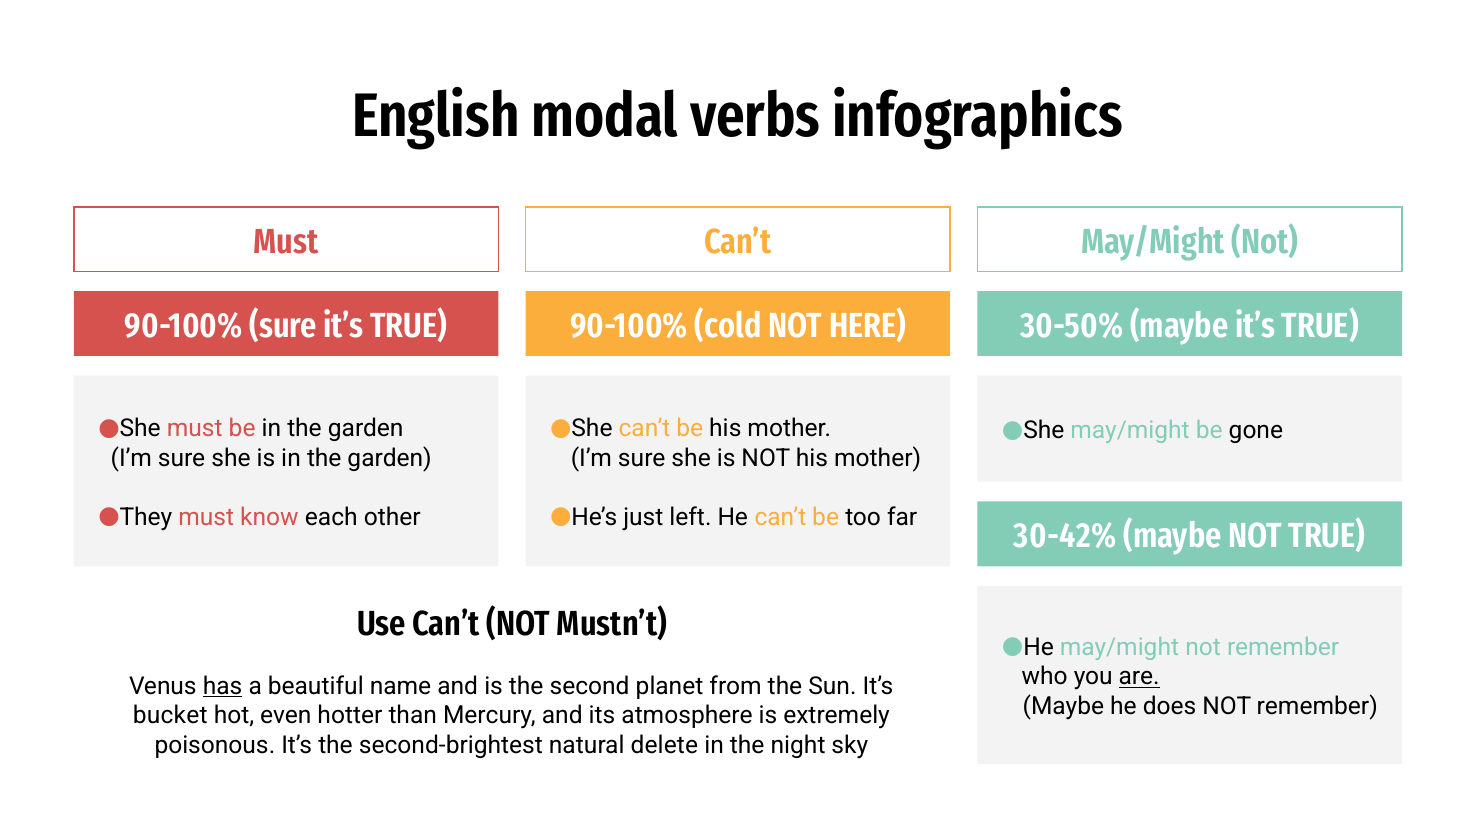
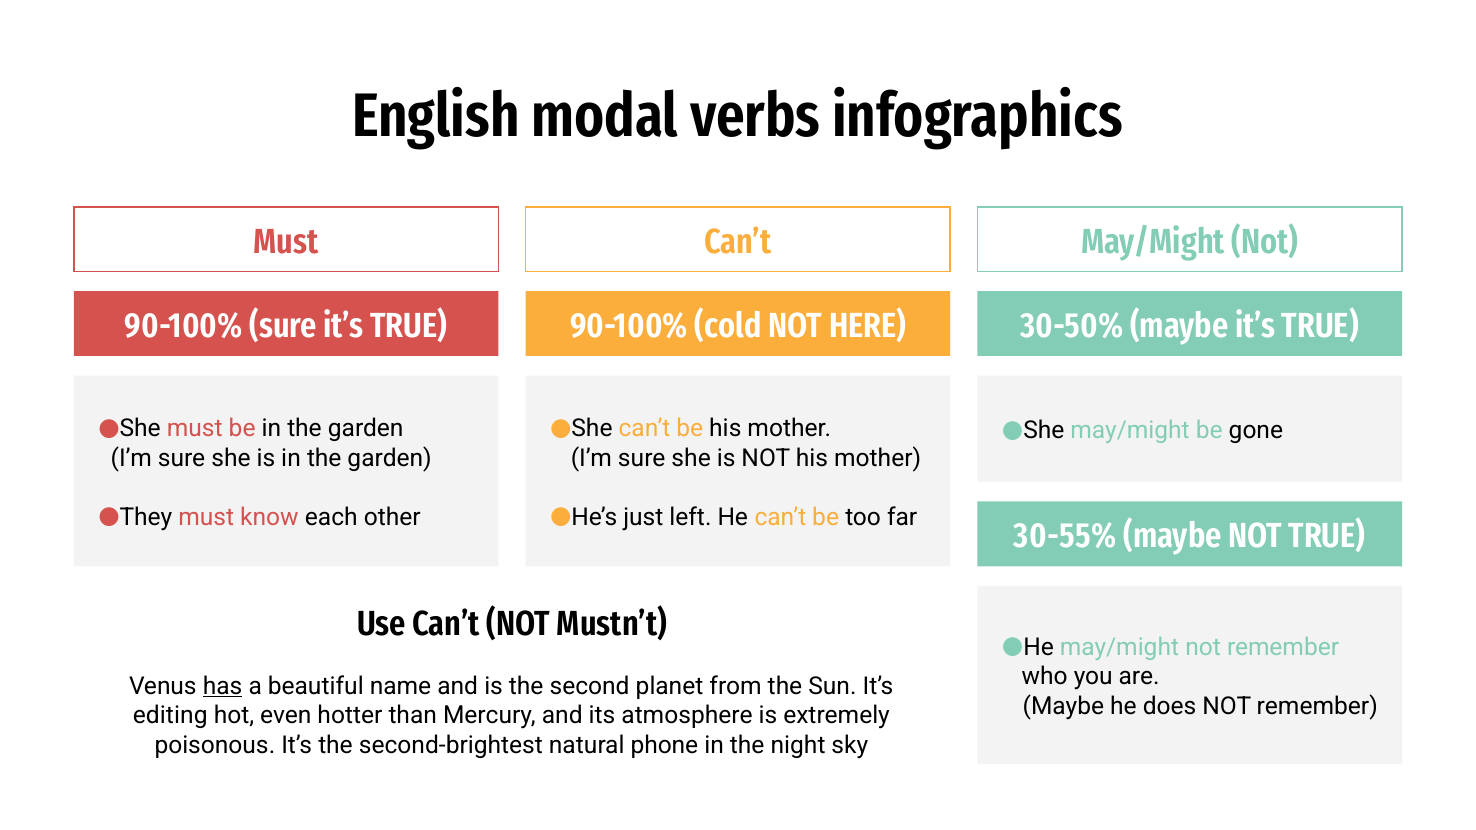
30-42%: 30-42% -> 30-55%
are underline: present -> none
bucket: bucket -> editing
delete: delete -> phone
